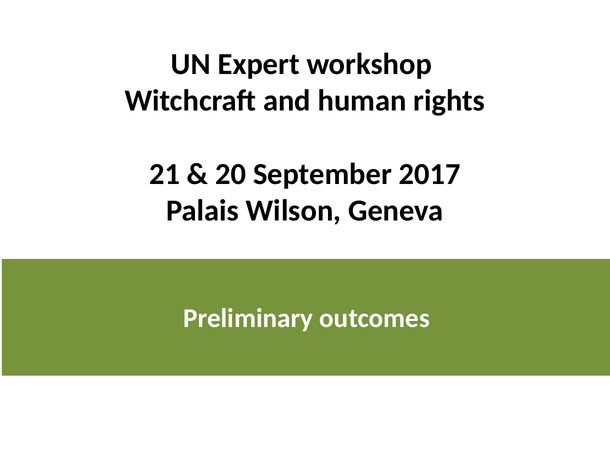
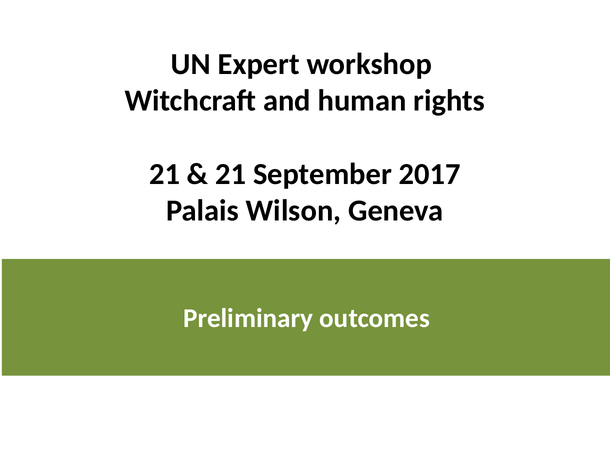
20 at (231, 174): 20 -> 21
